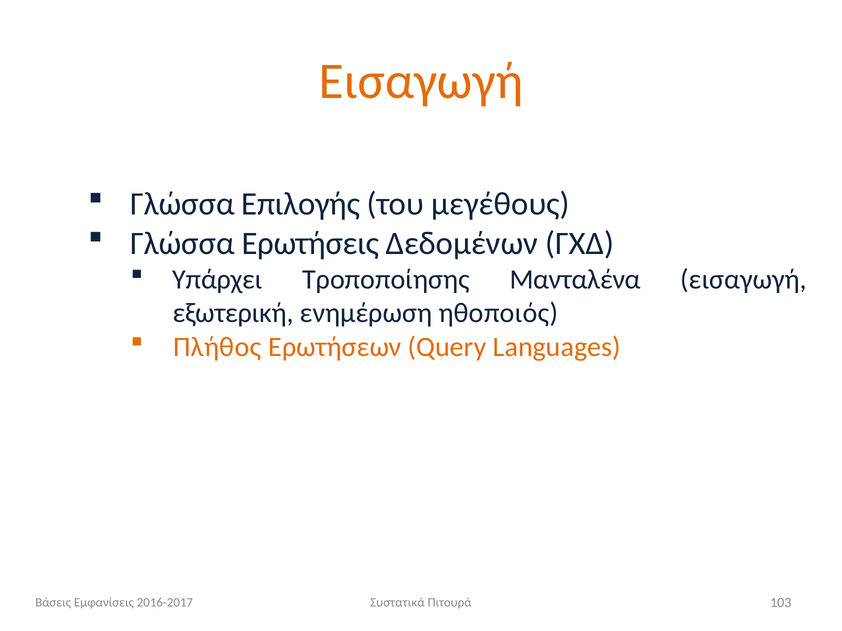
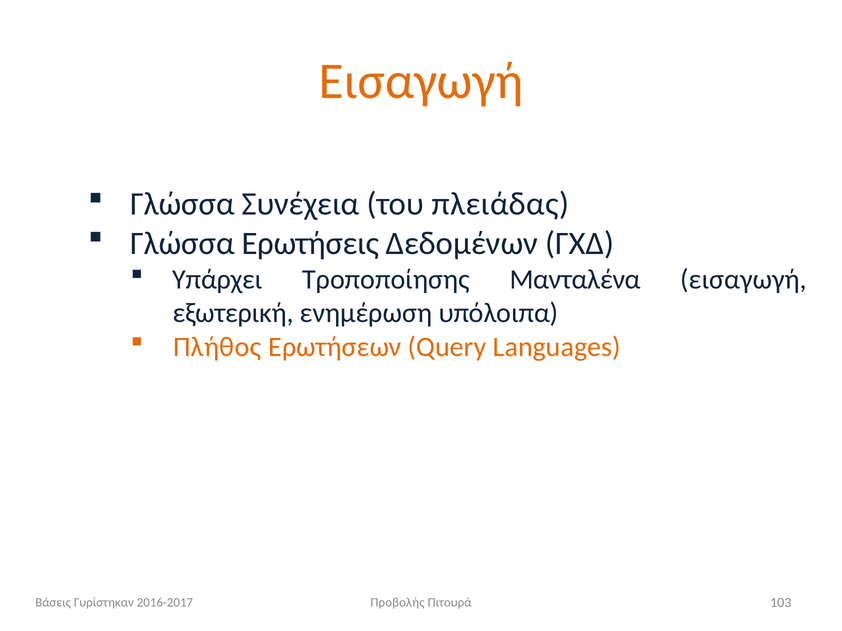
Επιλογής: Επιλογής -> Συνέχεια
μεγέθους: μεγέθους -> πλειάδας
ηθοποιός: ηθοποιός -> υπόλοιπα
Εμφανίσεις: Εμφανίσεις -> Γυρίστηκαν
Συστατικά: Συστατικά -> Προβολής
